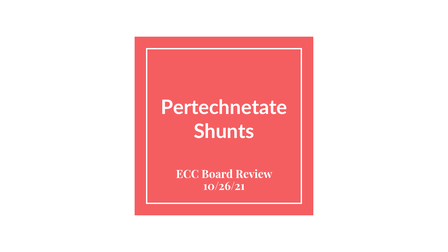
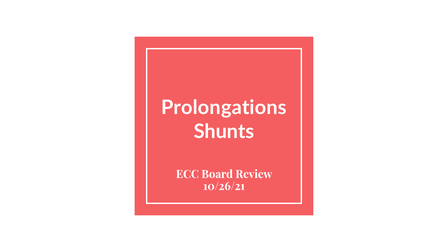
Pertechnetate: Pertechnetate -> Prolongations
